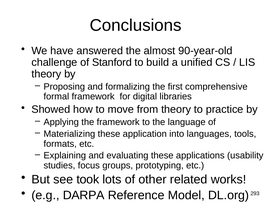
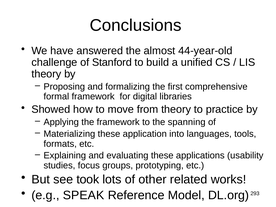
90-year-old: 90-year-old -> 44-year-old
language: language -> spanning
DARPA: DARPA -> SPEAK
